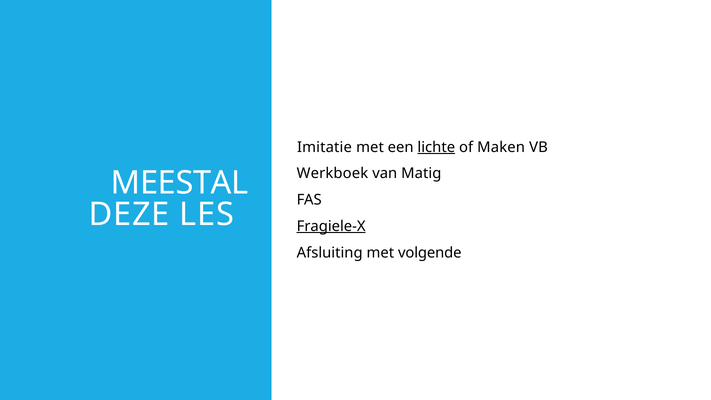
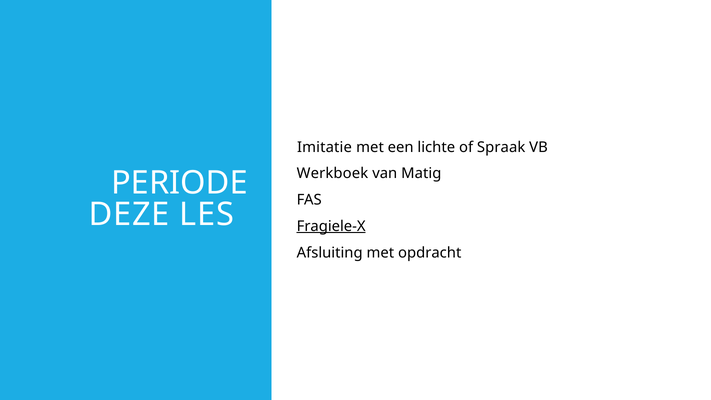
lichte underline: present -> none
Maken: Maken -> Spraak
MEESTAL: MEESTAL -> PERIODE
volgende: volgende -> opdracht
